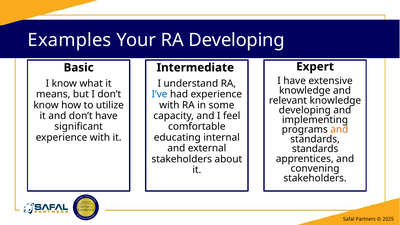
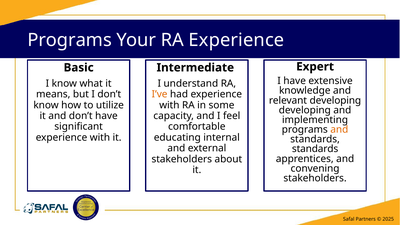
Examples at (69, 40): Examples -> Programs
RA Developing: Developing -> Experience
I’ve colour: blue -> orange
relevant knowledge: knowledge -> developing
